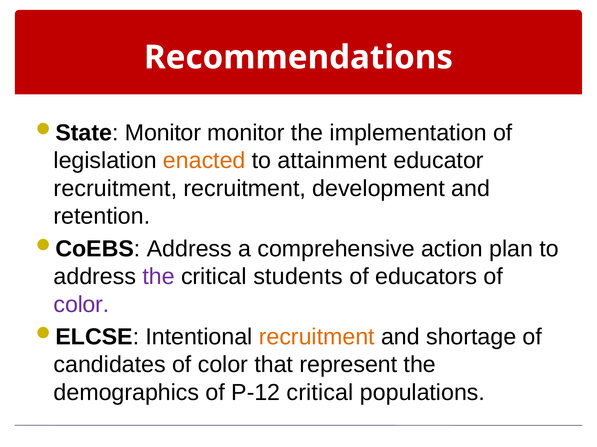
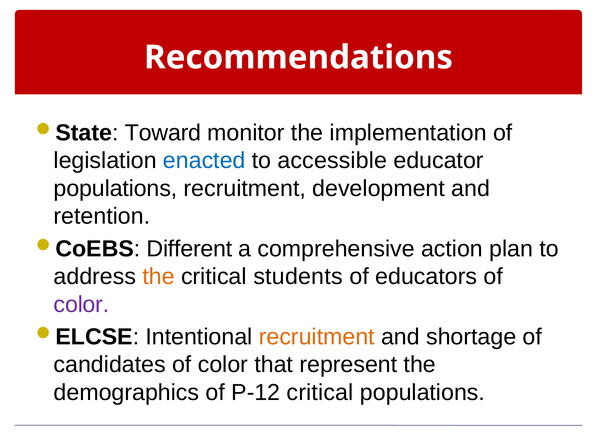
Monitor at (163, 133): Monitor -> Toward
enacted colour: orange -> blue
attainment: attainment -> accessible
recruitment at (115, 189): recruitment -> populations
Address at (189, 249): Address -> Different
the at (159, 277) colour: purple -> orange
